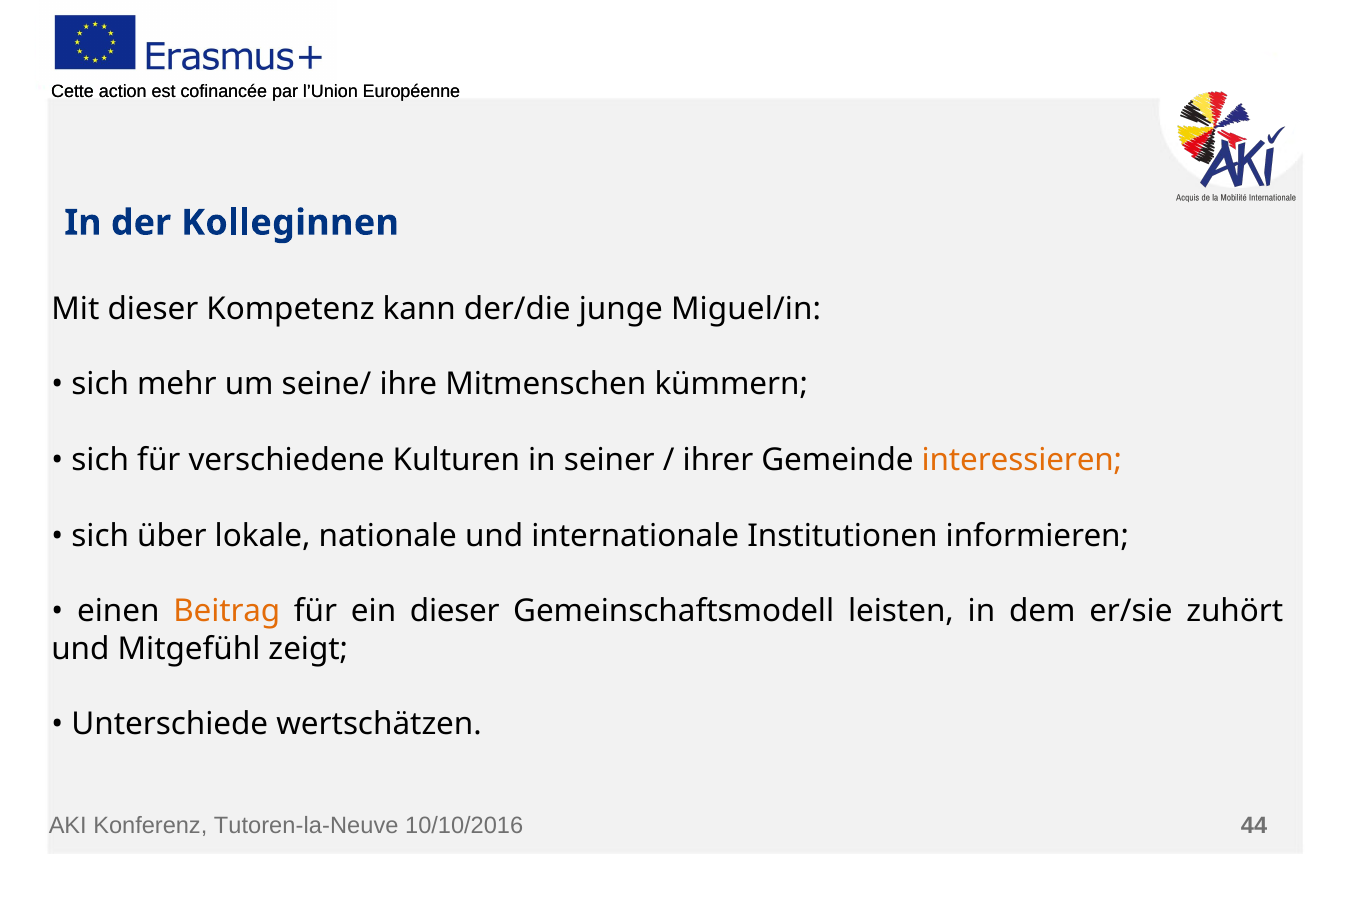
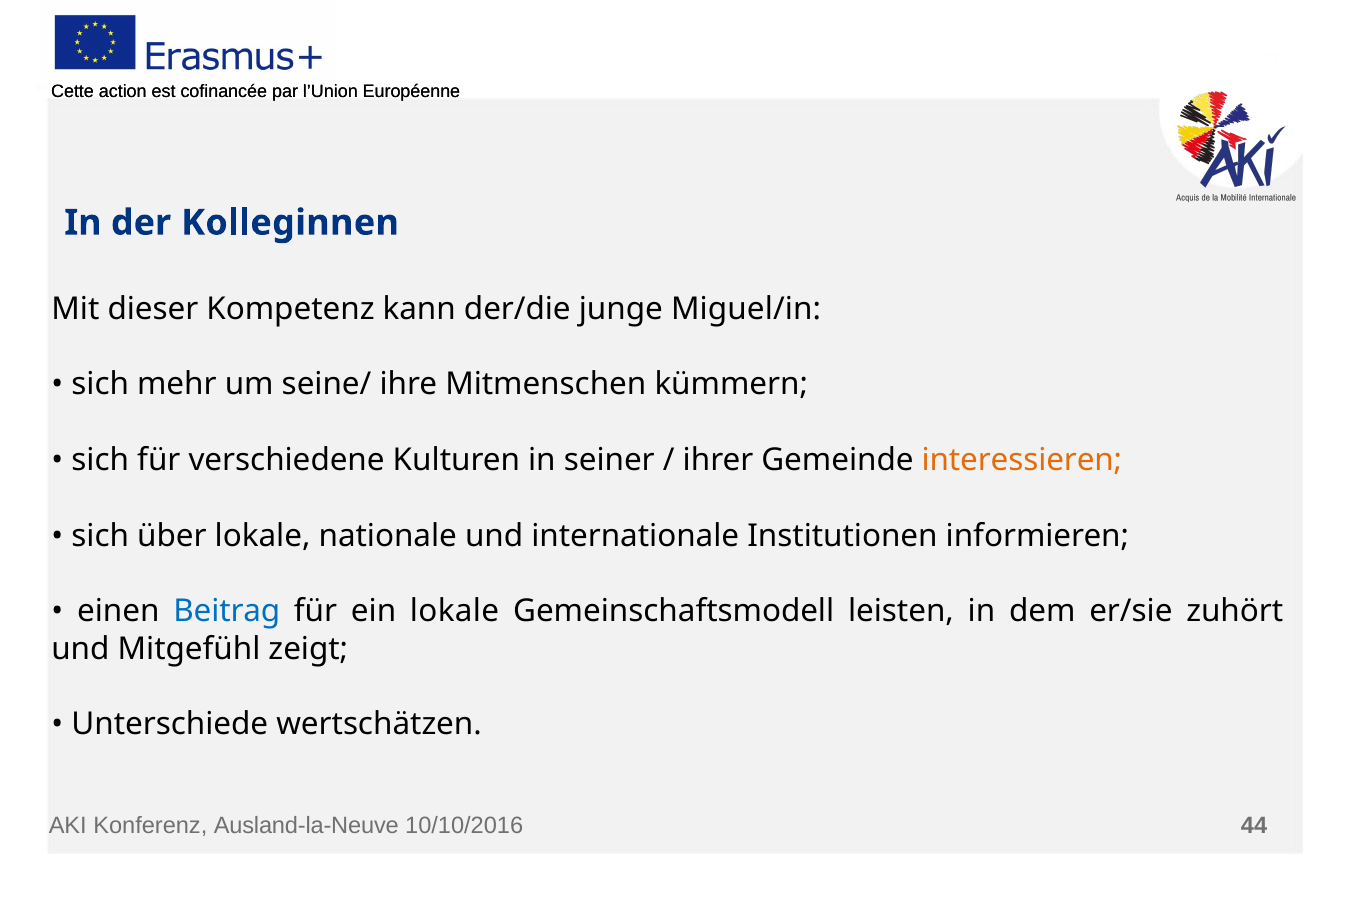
Beitrag colour: orange -> blue
ein dieser: dieser -> lokale
Tutoren-la-Neuve: Tutoren-la-Neuve -> Ausland-la-Neuve
